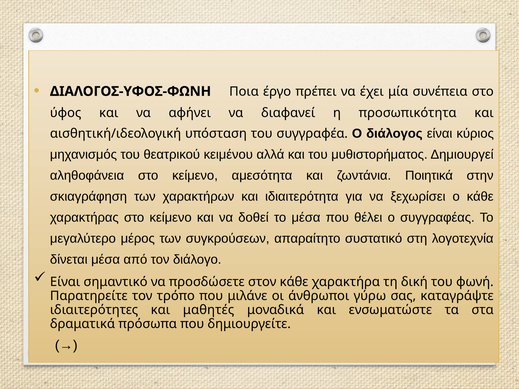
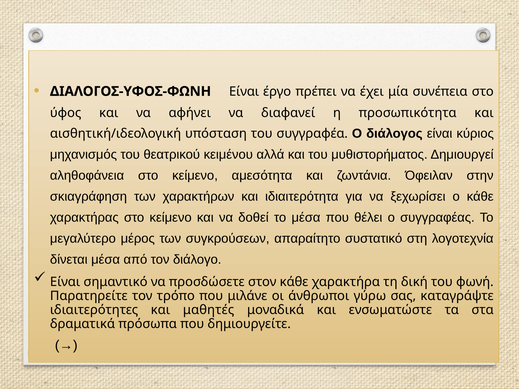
ΔΙΑΛΟΓΟΣ-ΥΦΟΣ-ΦΩΝΗ Ποια: Ποια -> Είναι
Ποιητικά: Ποιητικά -> Όφειλαν
